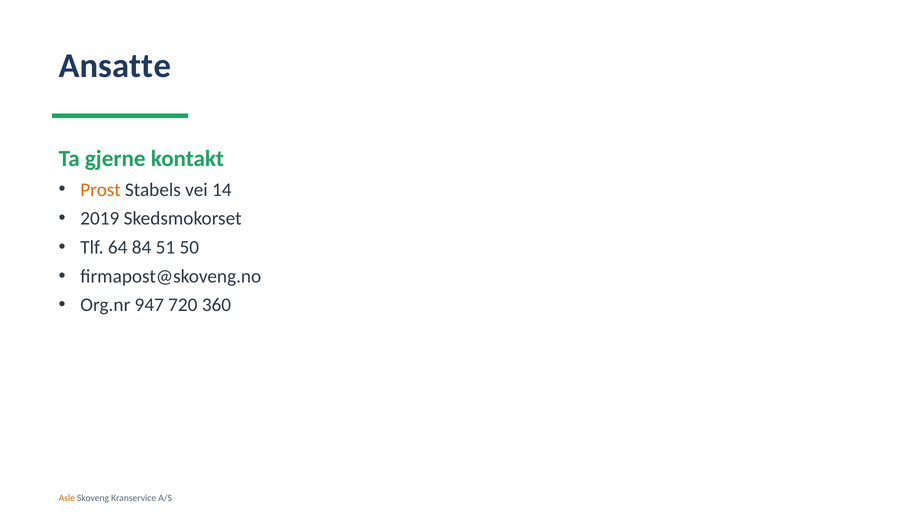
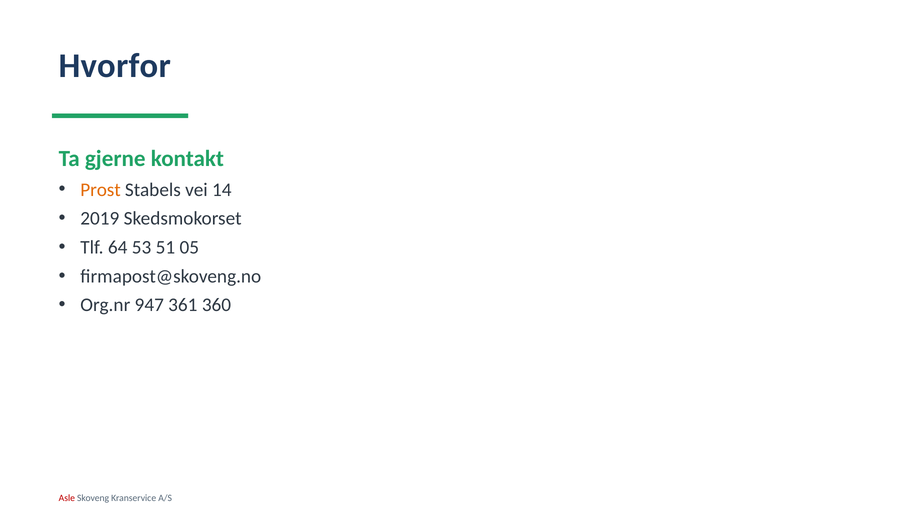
Ansatte: Ansatte -> Hvorfor
84: 84 -> 53
50: 50 -> 05
720: 720 -> 361
Asle colour: orange -> red
